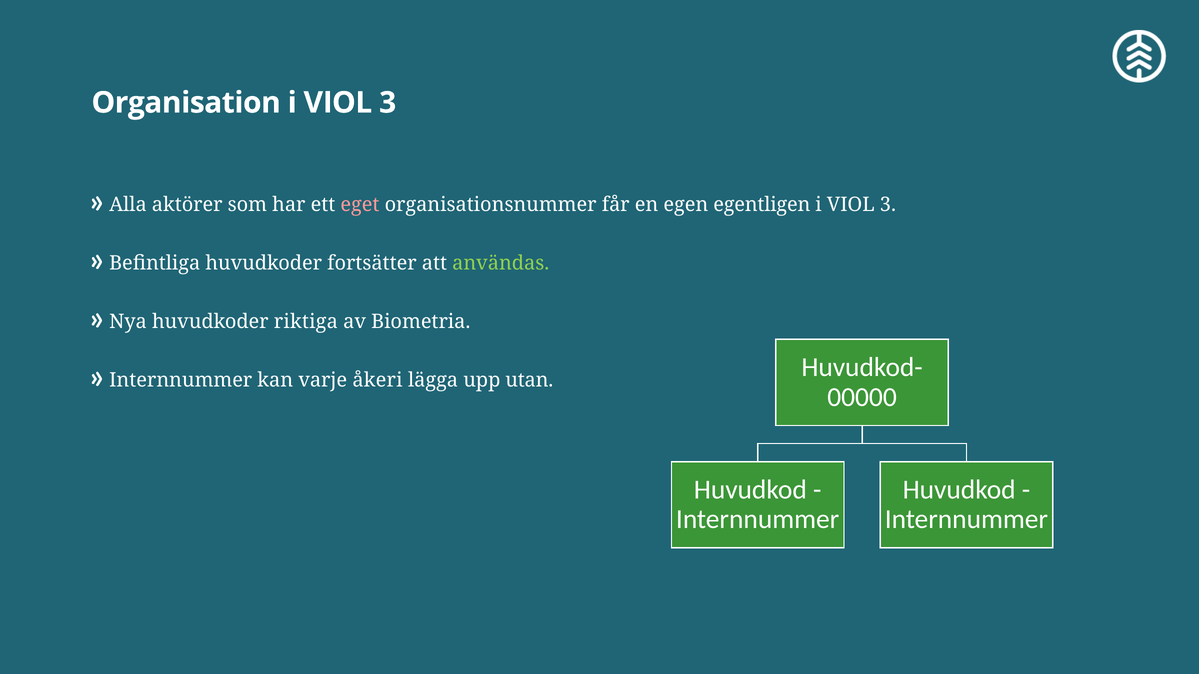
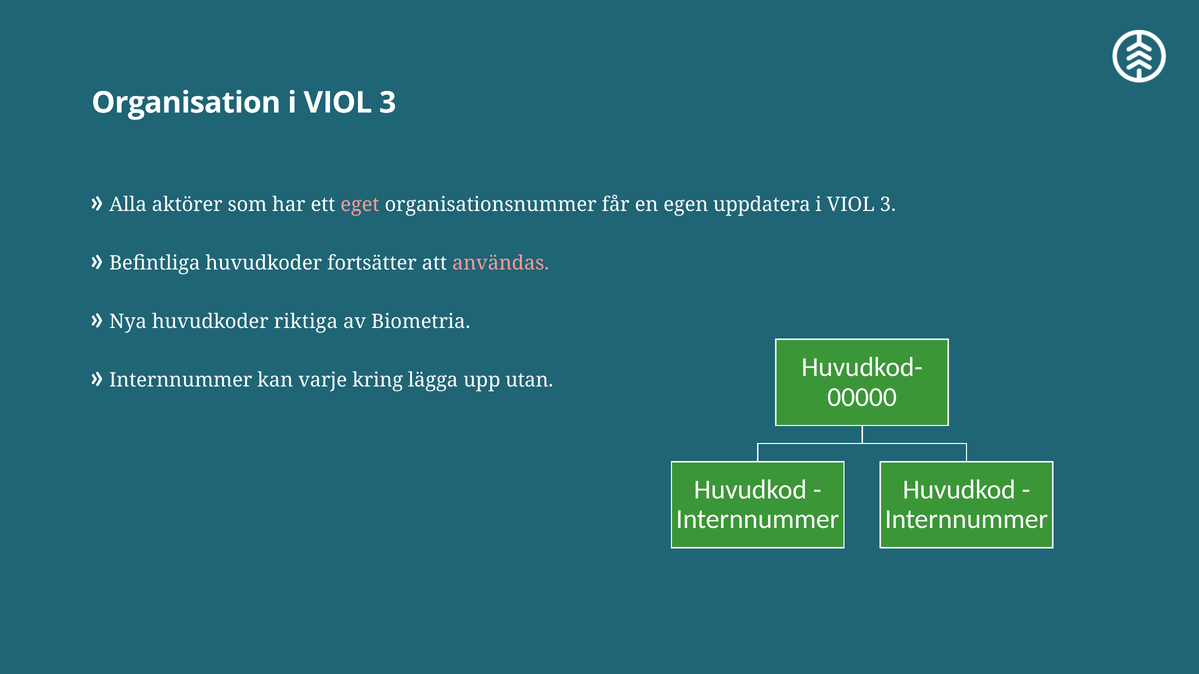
egentligen: egentligen -> uppdatera
användas colour: light green -> pink
åkeri: åkeri -> kring
